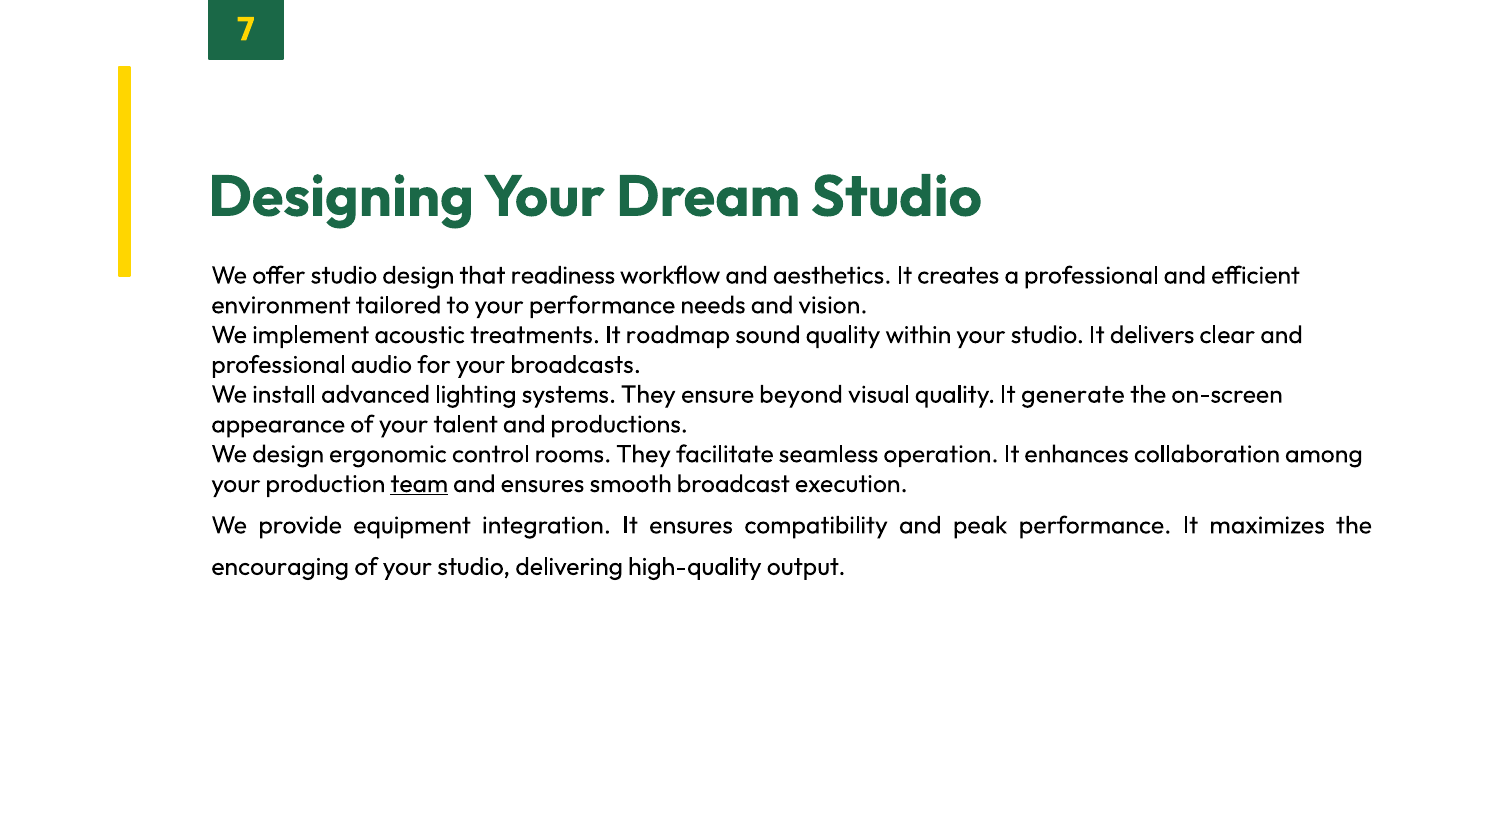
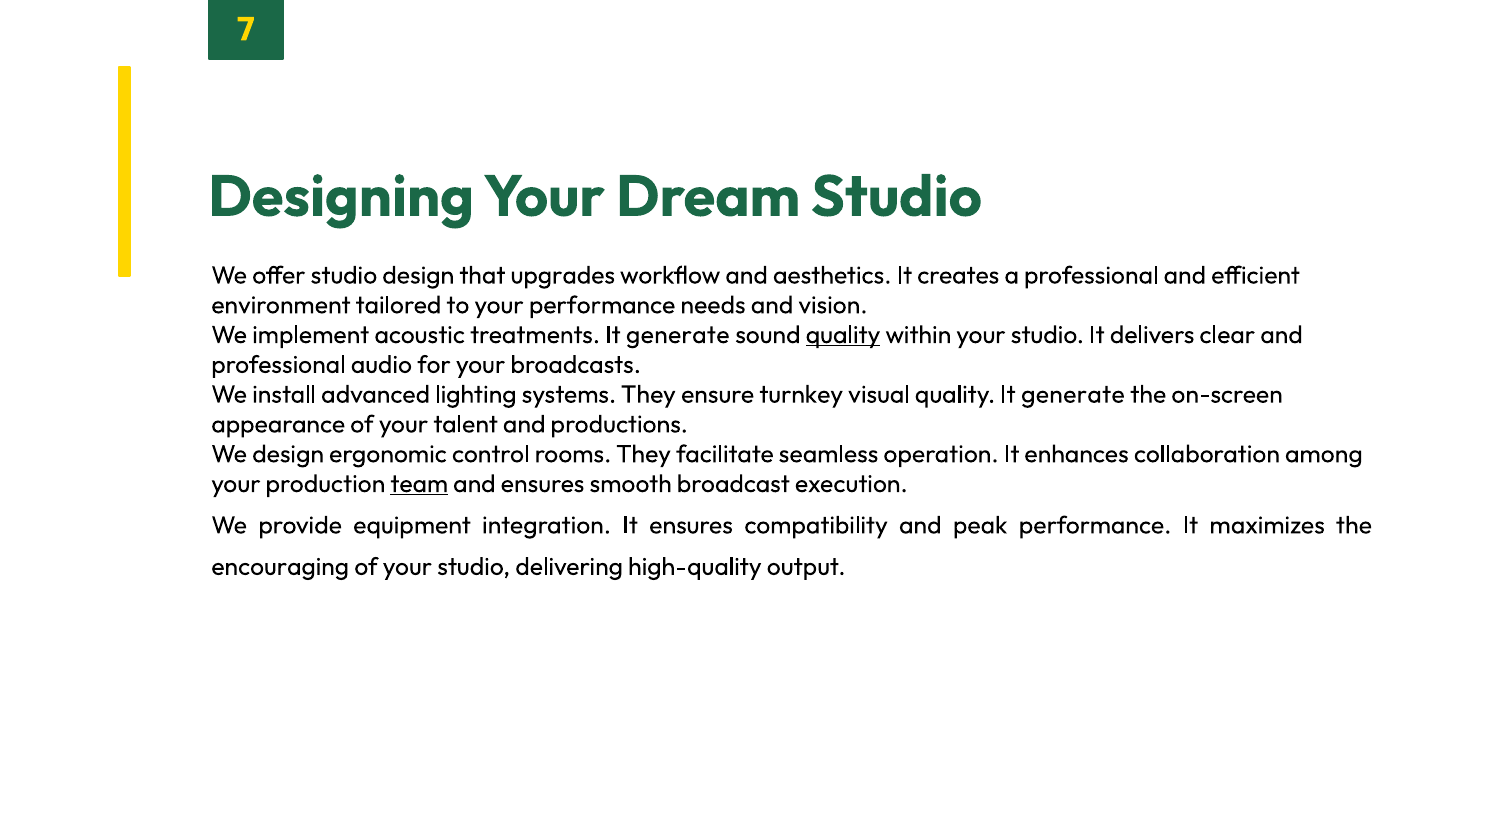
readiness: readiness -> upgrades
treatments It roadmap: roadmap -> generate
quality at (843, 335) underline: none -> present
beyond: beyond -> turnkey
